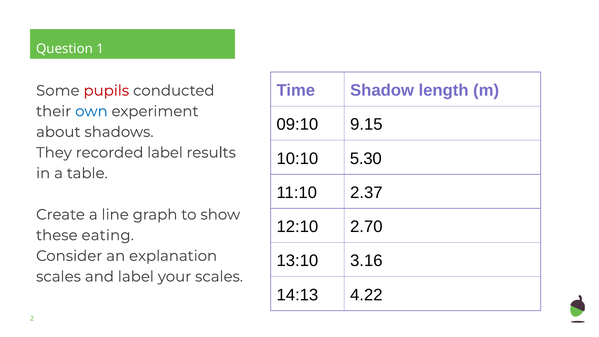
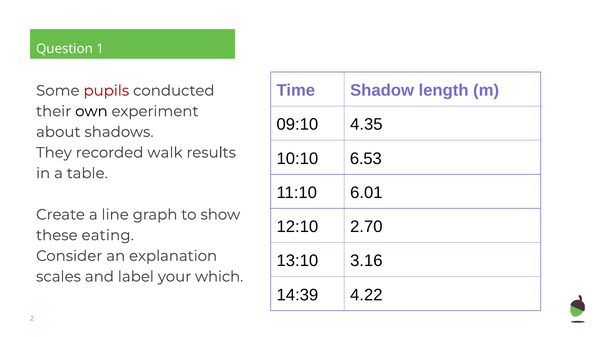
own colour: blue -> black
9.15: 9.15 -> 4.35
recorded label: label -> walk
5.30: 5.30 -> 6.53
2.37: 2.37 -> 6.01
your scales: scales -> which
14:13: 14:13 -> 14:39
